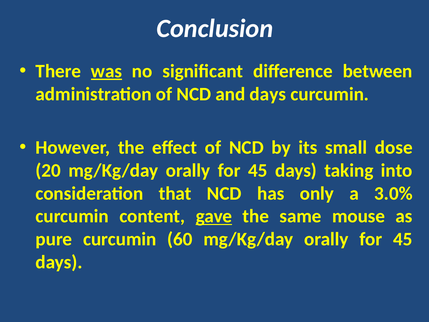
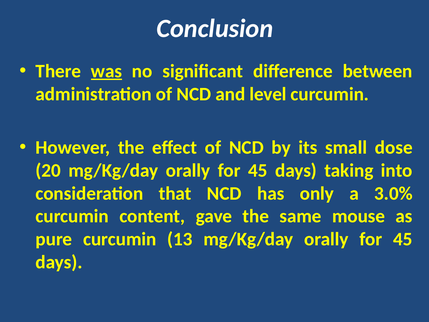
and days: days -> level
gave underline: present -> none
60: 60 -> 13
